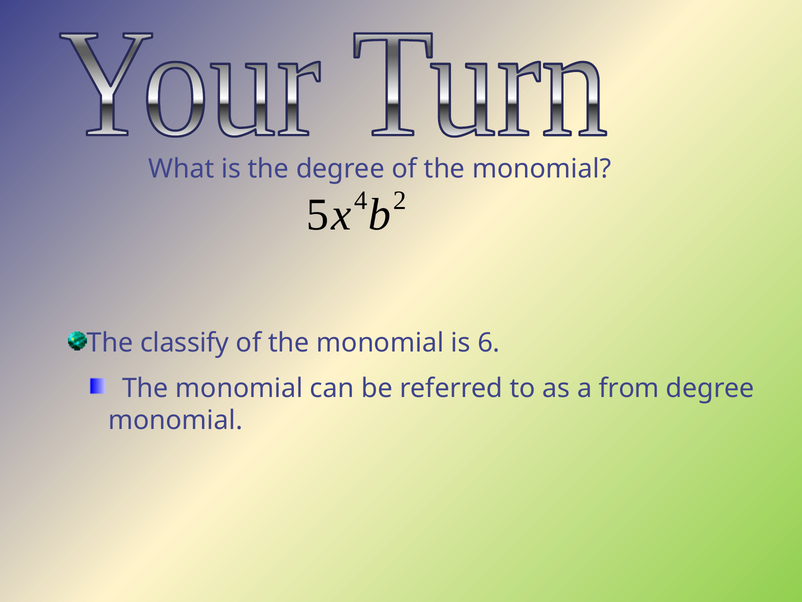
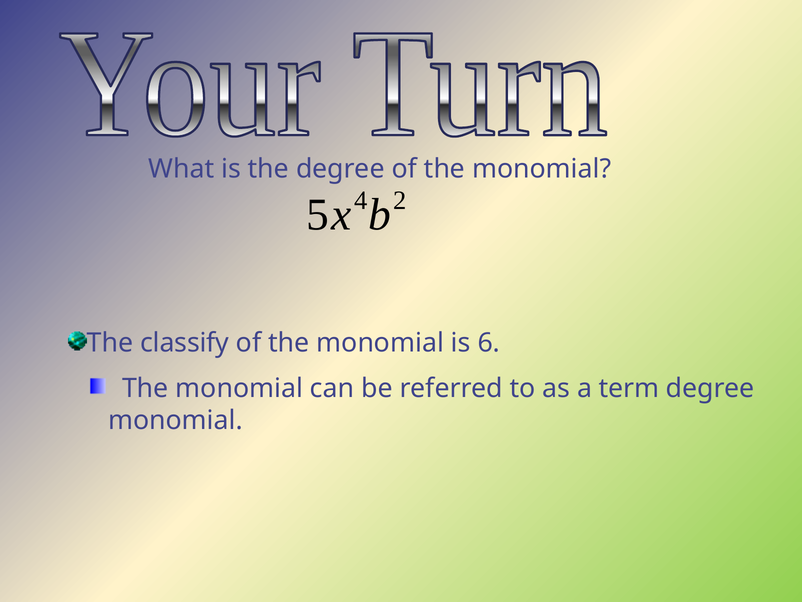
from: from -> term
